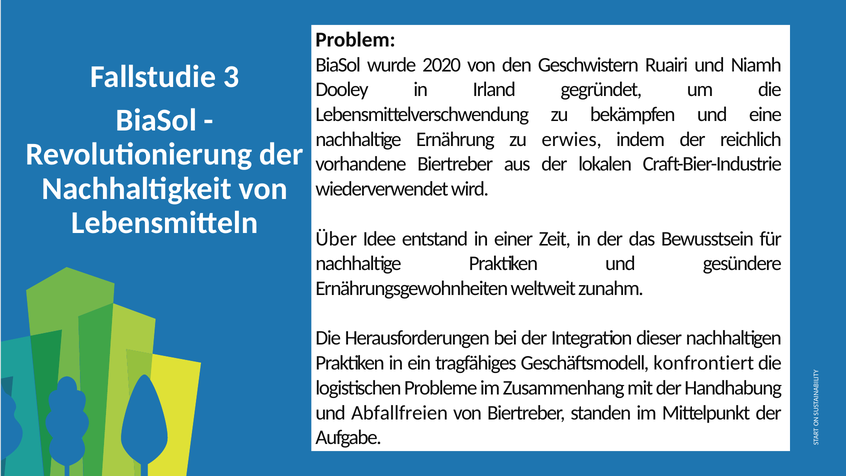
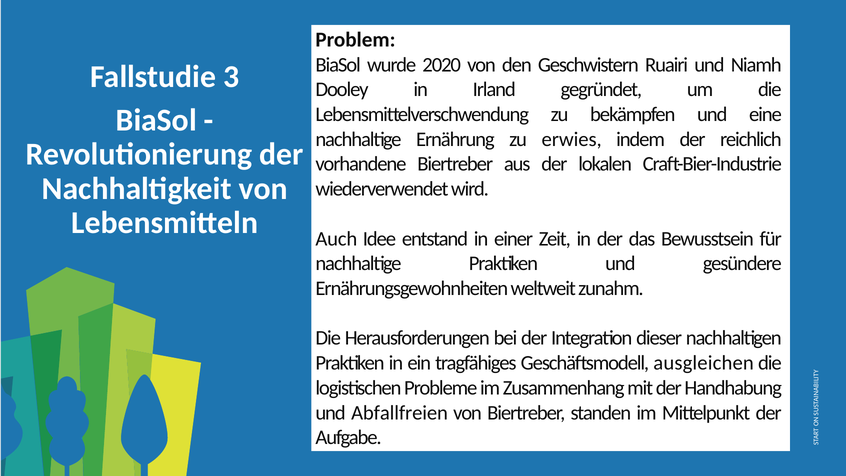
Über: Über -> Auch
konfrontiert: konfrontiert -> ausgleichen
